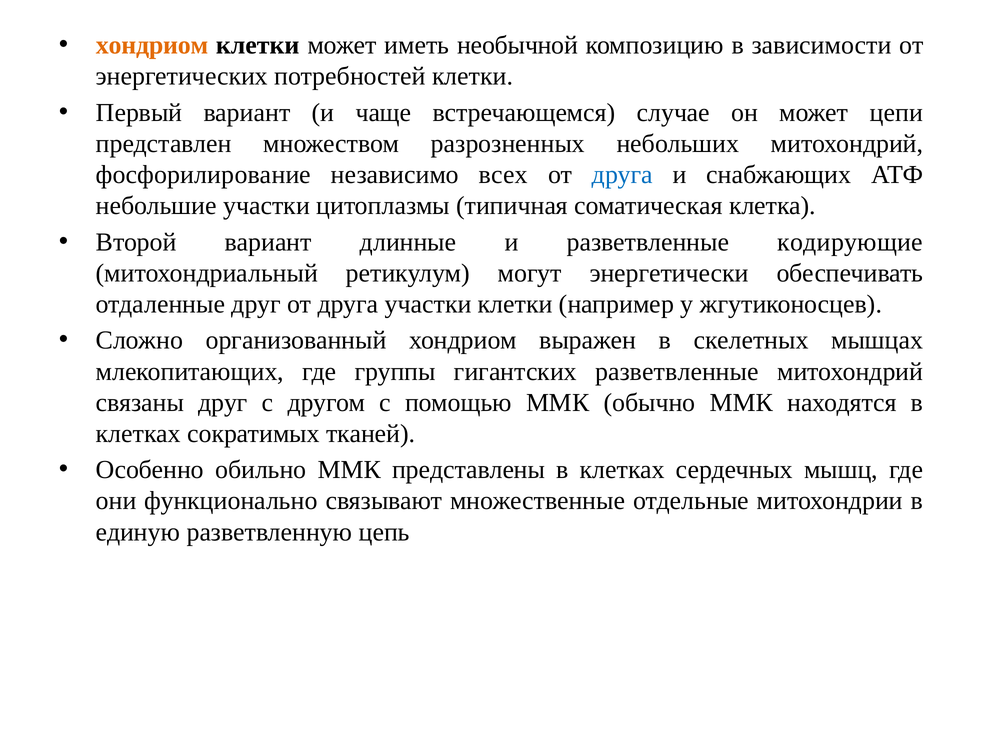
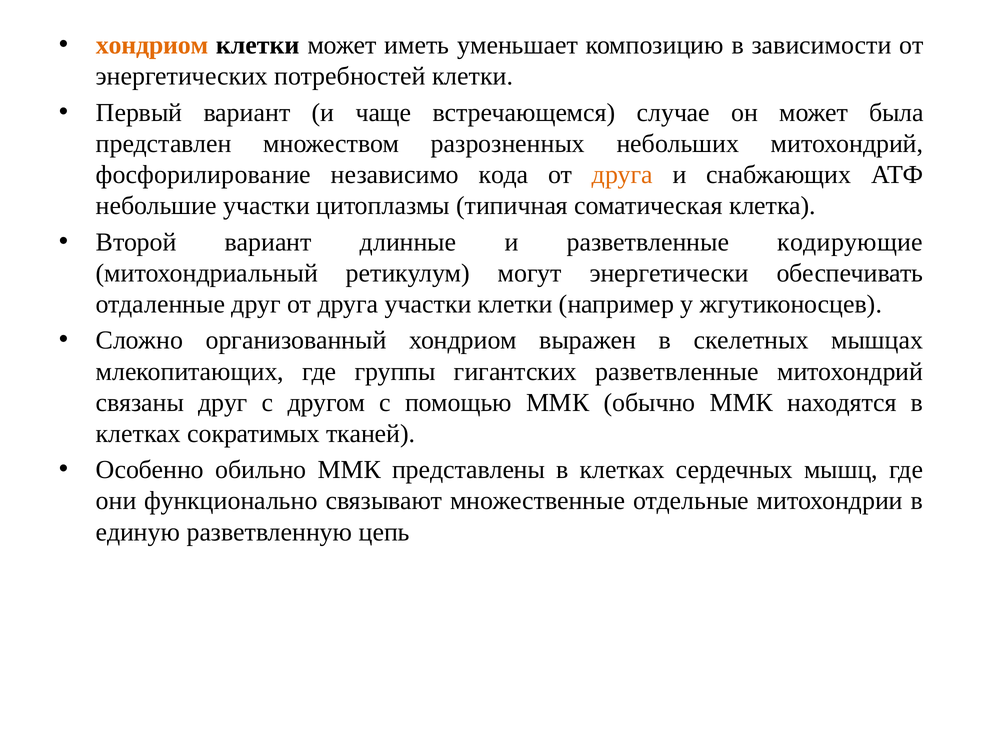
необычной: необычной -> уменьшает
цепи: цепи -> была
всех: всех -> кода
друга at (622, 175) colour: blue -> orange
